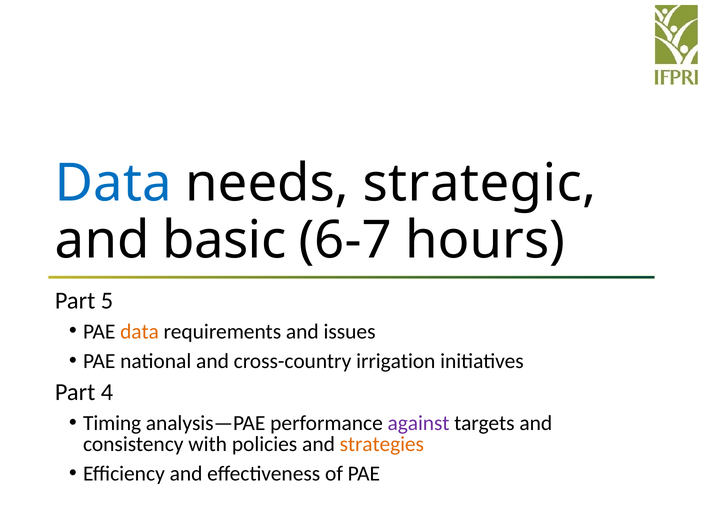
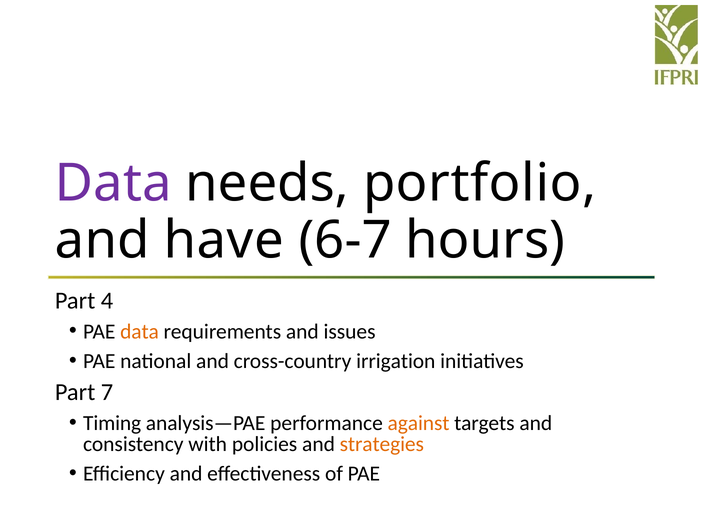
Data at (113, 183) colour: blue -> purple
strategic: strategic -> portfolio
basic: basic -> have
5: 5 -> 4
4: 4 -> 7
against colour: purple -> orange
